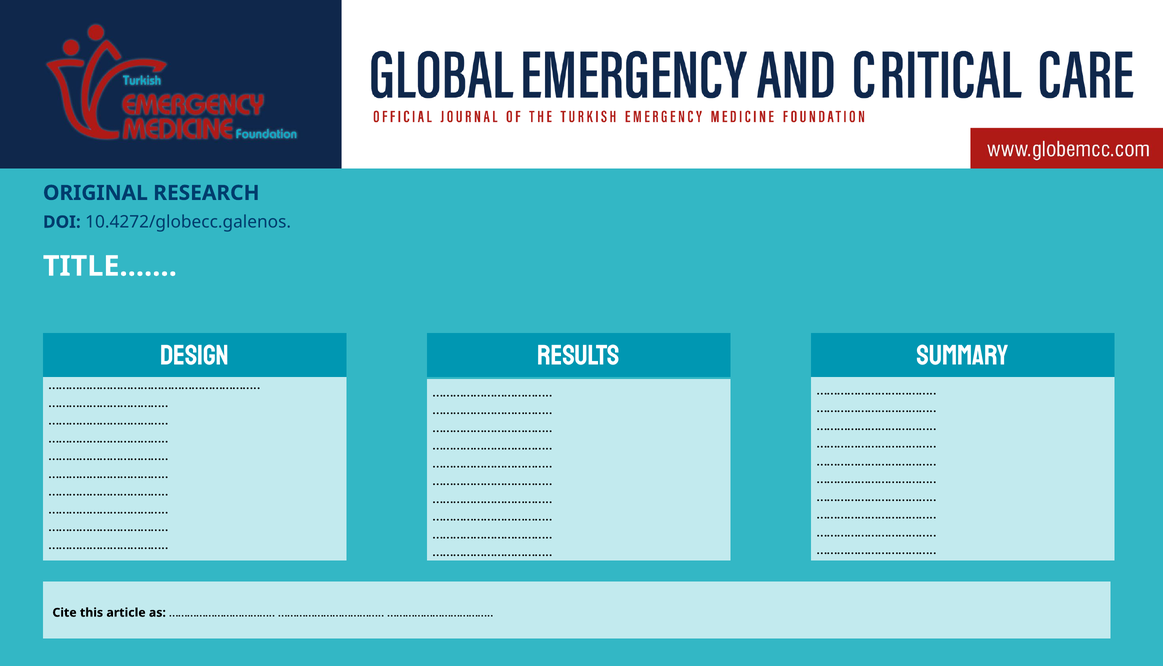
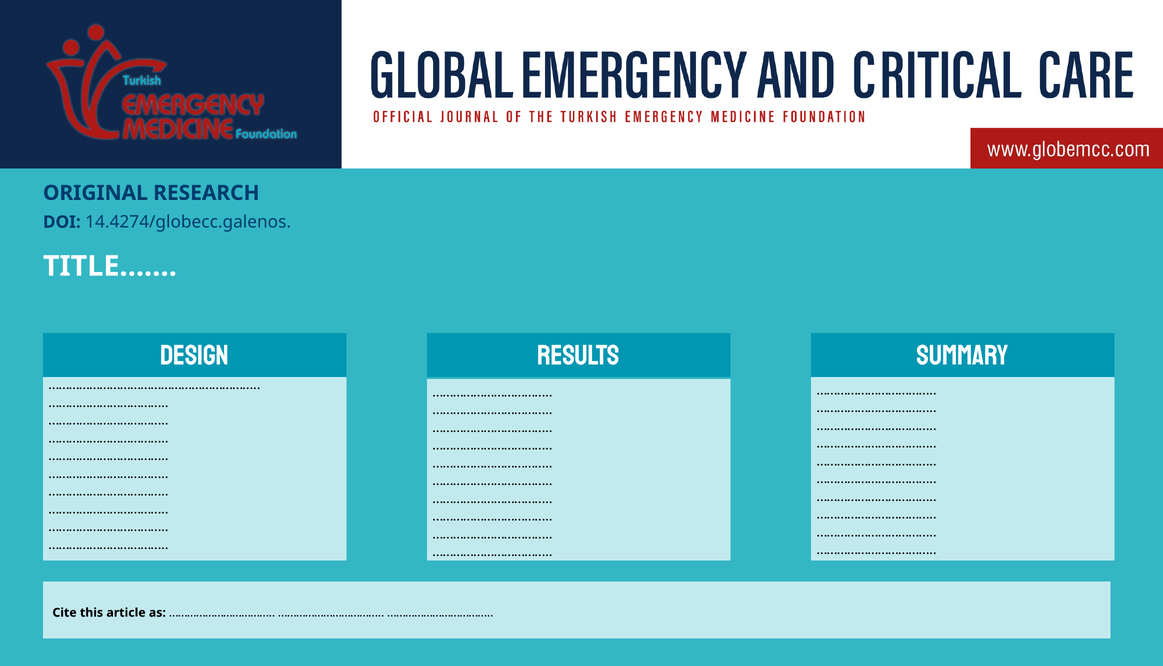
10.4272/globecc.galenos: 10.4272/globecc.galenos -> 14.4274/globecc.galenos
